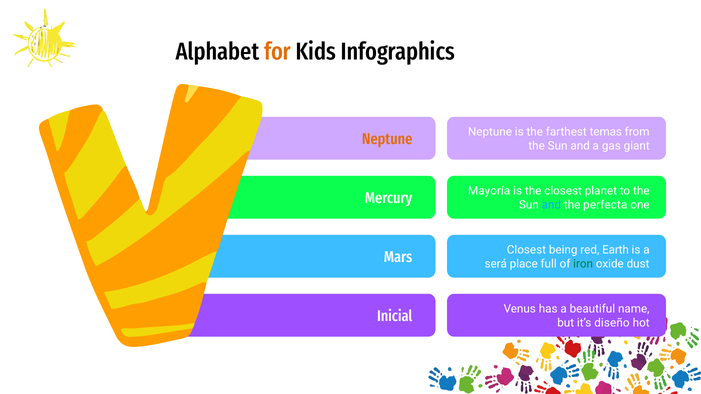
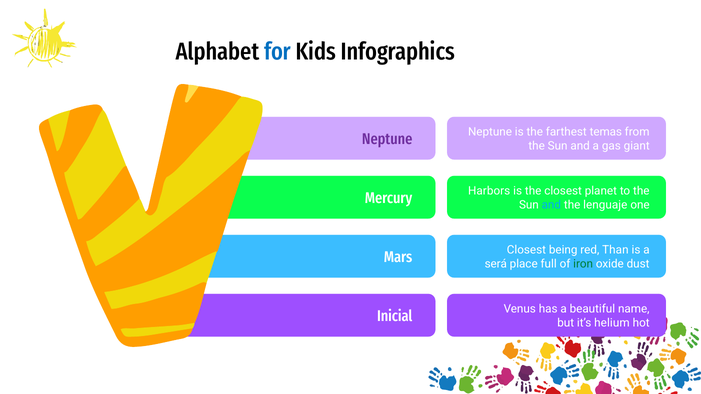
for colour: orange -> blue
Neptune at (387, 139) colour: orange -> purple
Mayoría: Mayoría -> Harbors
perfecta: perfecta -> lenguaje
Earth: Earth -> Than
diseño: diseño -> helium
